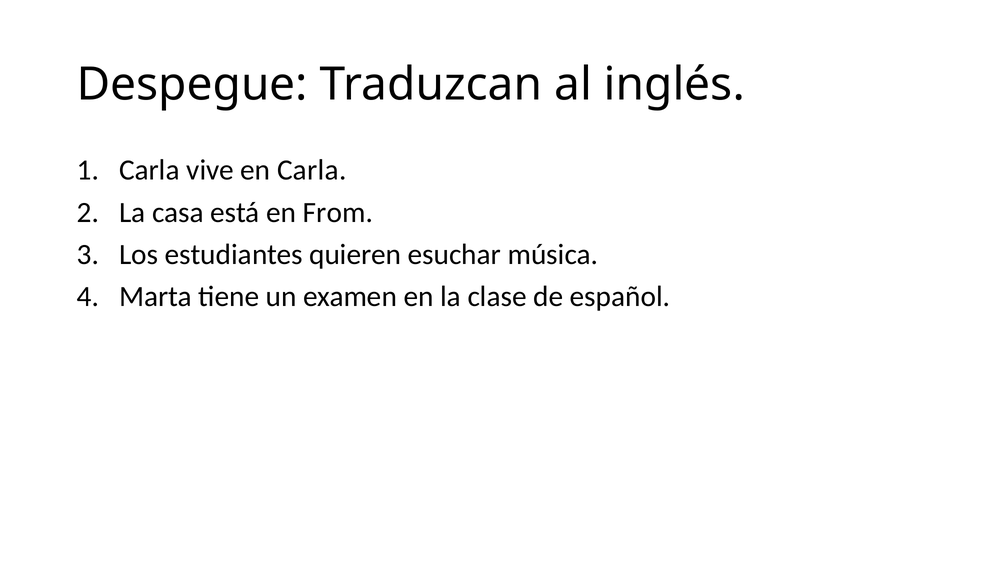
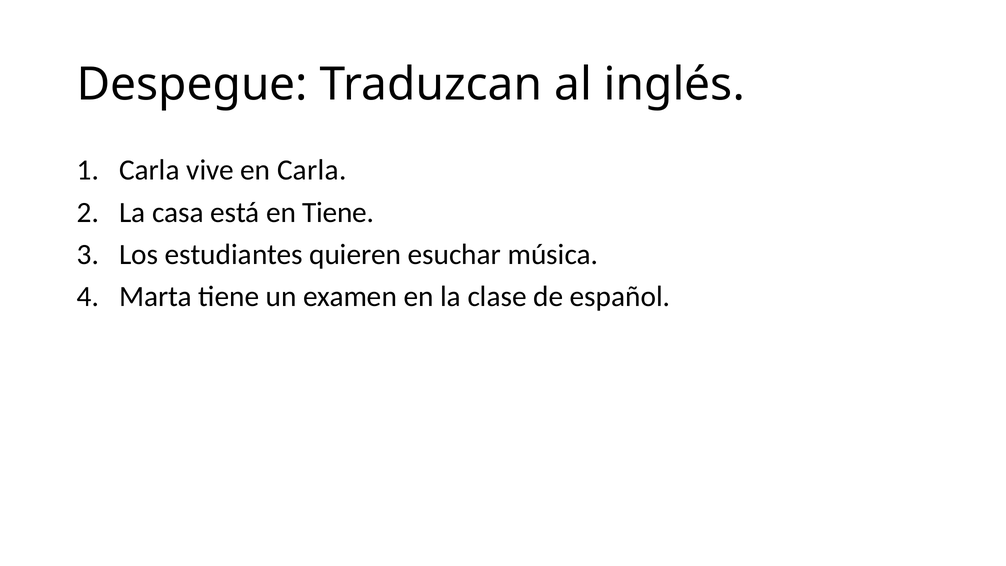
en From: From -> Tiene
